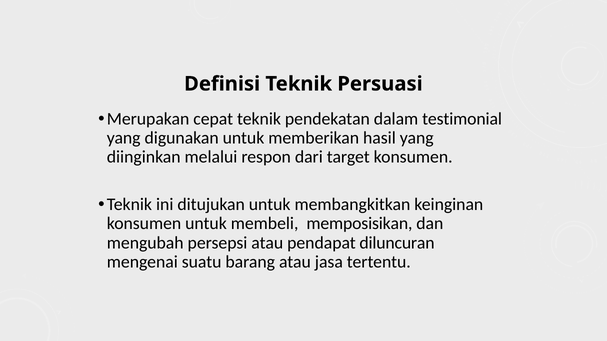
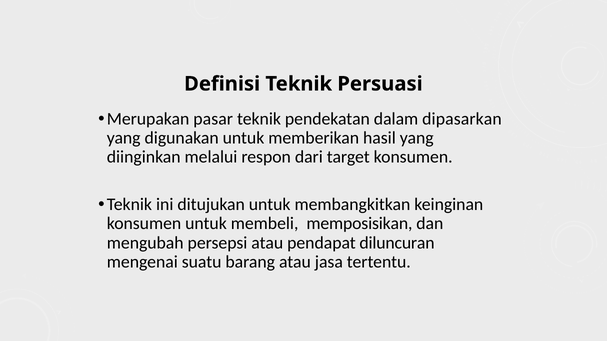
cepat: cepat -> pasar
testimonial: testimonial -> dipasarkan
